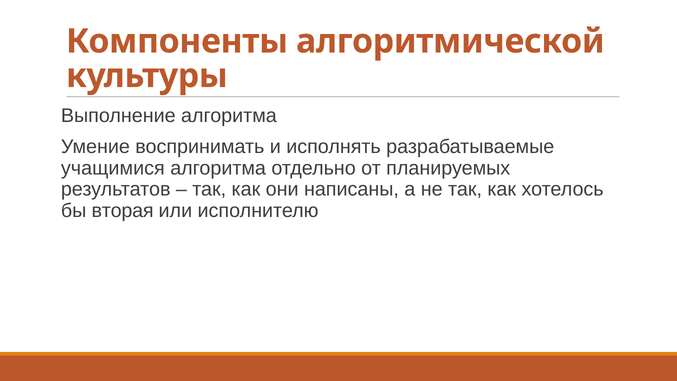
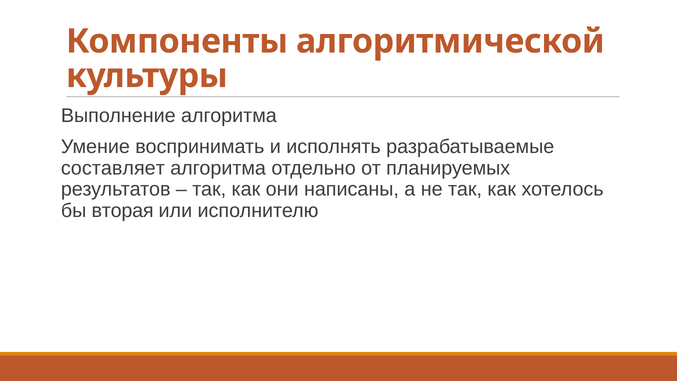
учащимися: учащимися -> составляет
